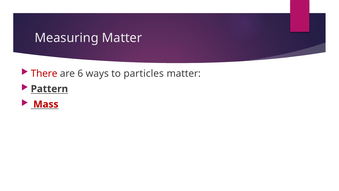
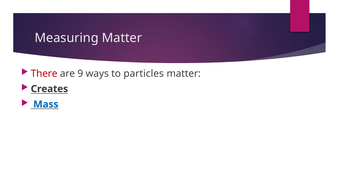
6: 6 -> 9
Pattern: Pattern -> Creates
Mass colour: red -> blue
